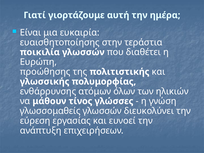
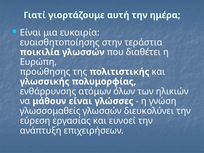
μάθουν τίνος: τίνος -> είναι
